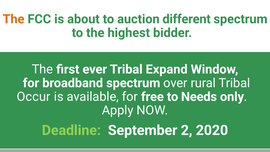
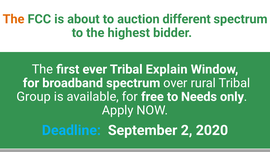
Expand: Expand -> Explain
Occur: Occur -> Group
Deadline colour: light green -> light blue
